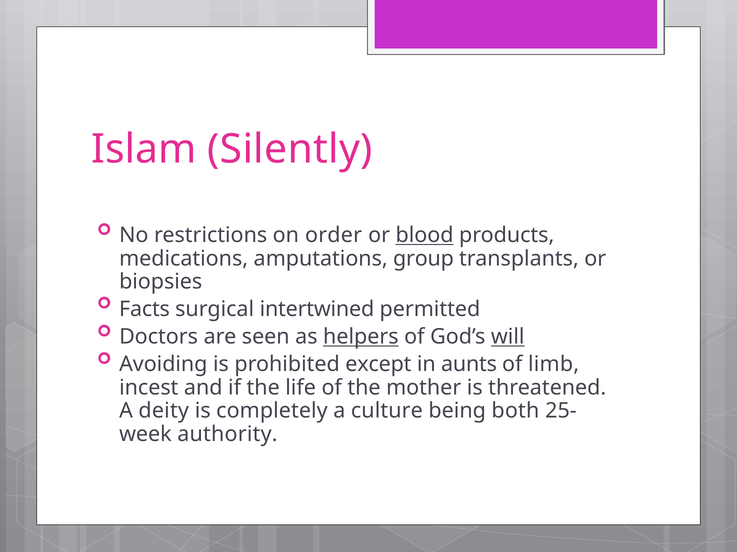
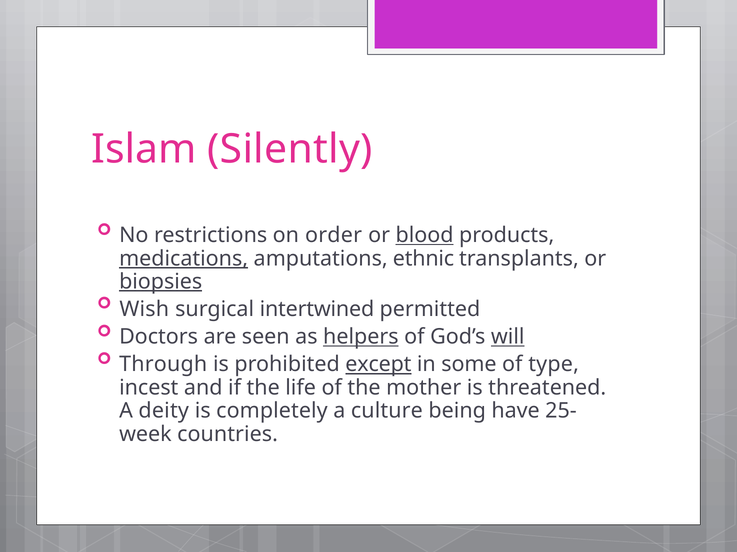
medications underline: none -> present
group: group -> ethnic
biopsies underline: none -> present
Facts: Facts -> Wish
Avoiding: Avoiding -> Through
except underline: none -> present
aunts: aunts -> some
limb: limb -> type
both: both -> have
authority: authority -> countries
